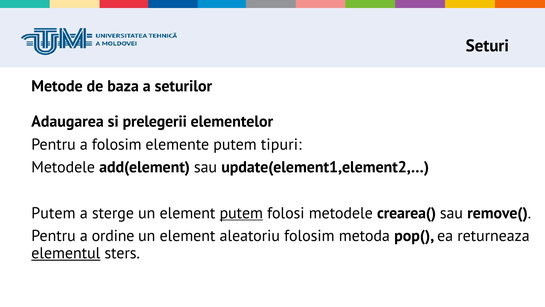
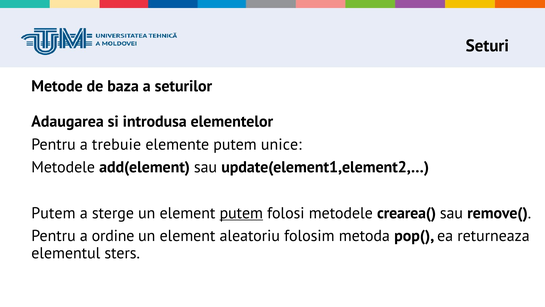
prelegerii: prelegerii -> introdusa
a folosim: folosim -> trebuie
tipuri: tipuri -> unice
elementul underline: present -> none
